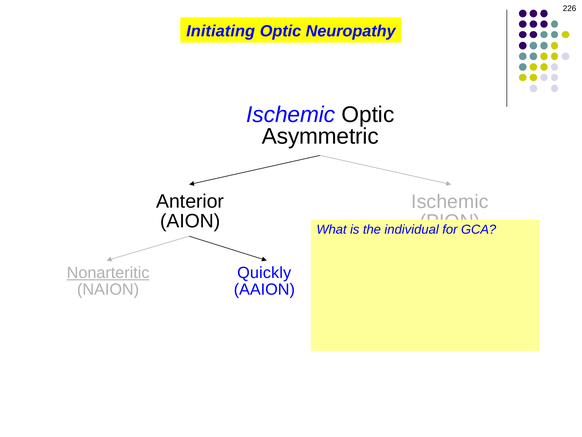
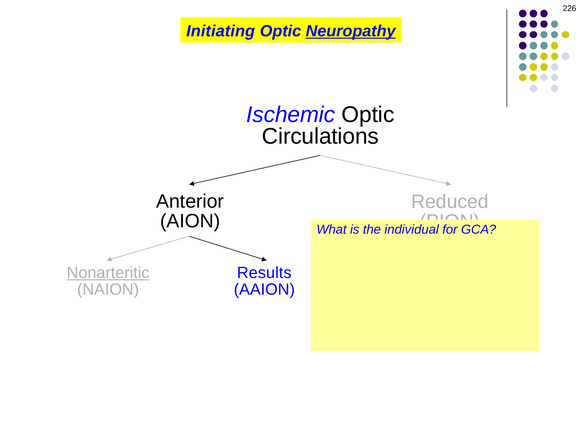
Neuropathy underline: none -> present
Asymmetric: Asymmetric -> Circulations
Ischemic at (450, 201): Ischemic -> Reduced
Quickly: Quickly -> Results
